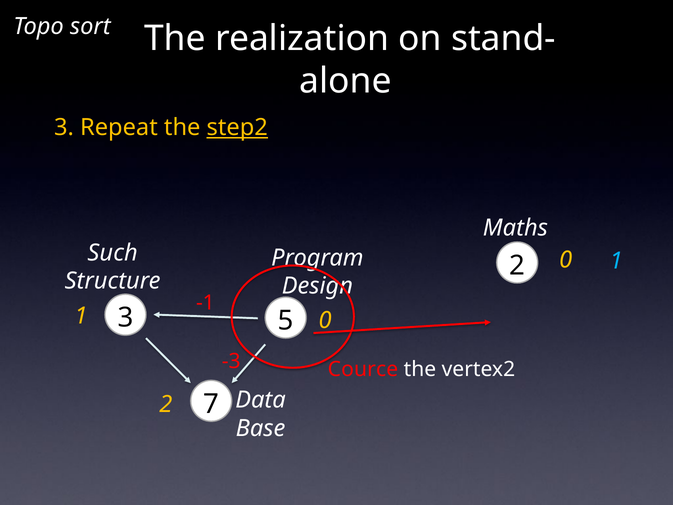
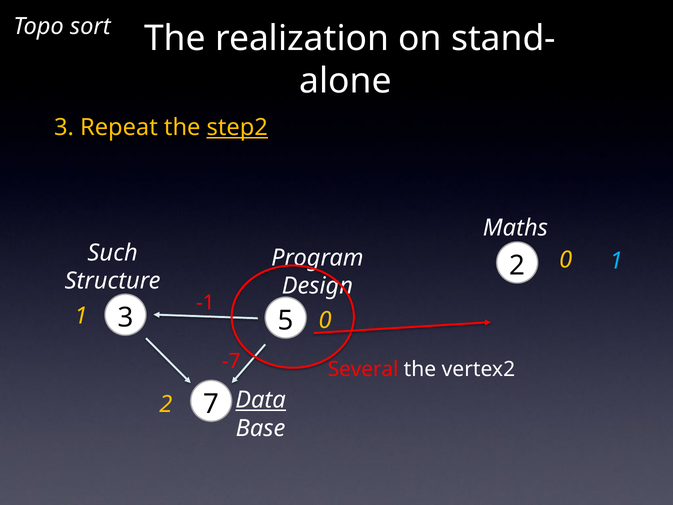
-3: -3 -> -7
Cource: Cource -> Several
Data underline: none -> present
